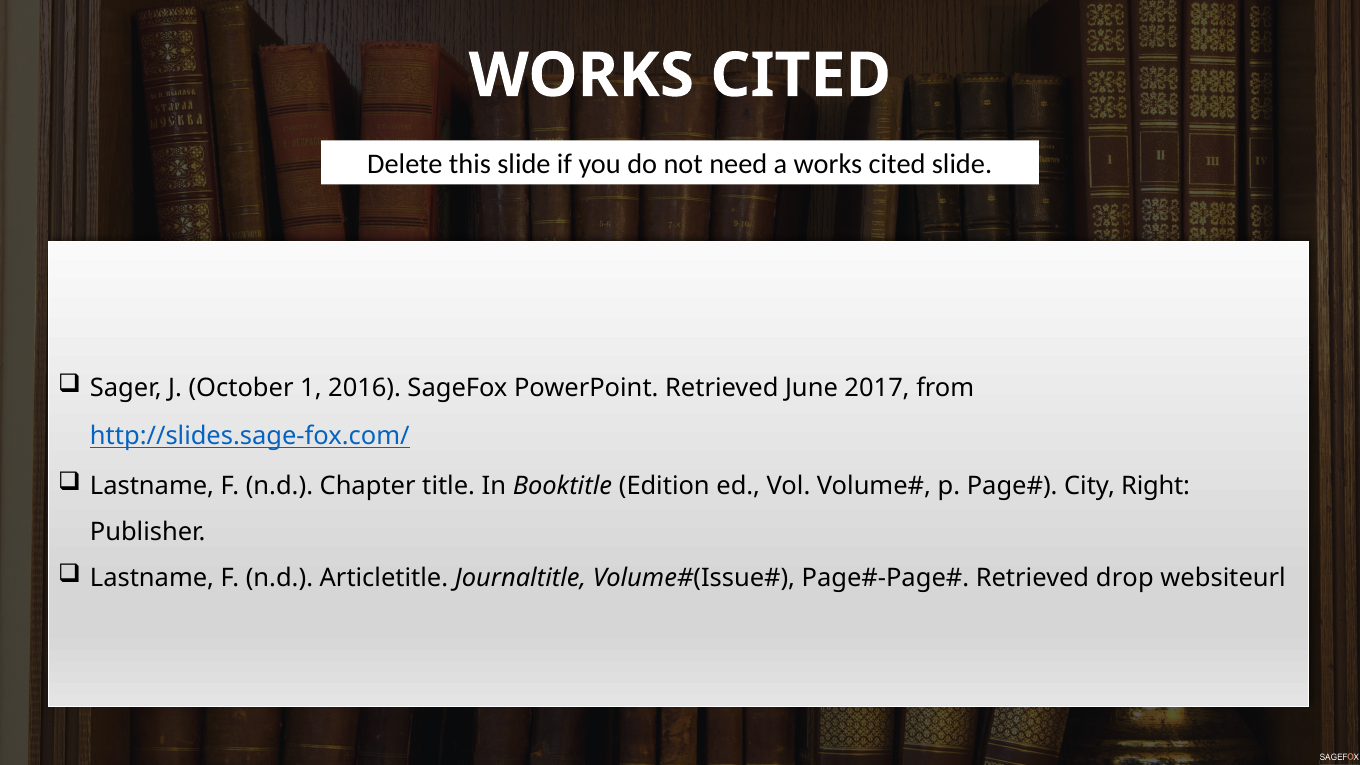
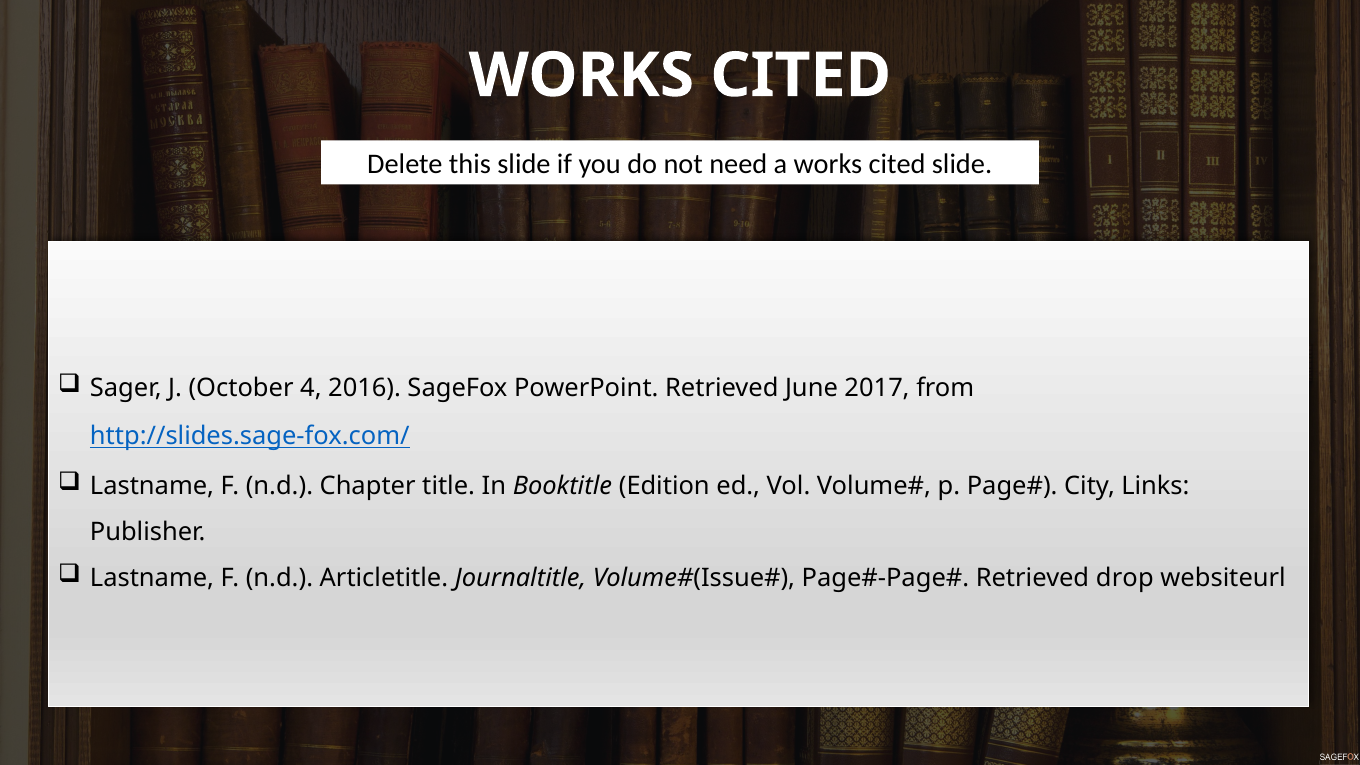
1: 1 -> 4
Right: Right -> Links
